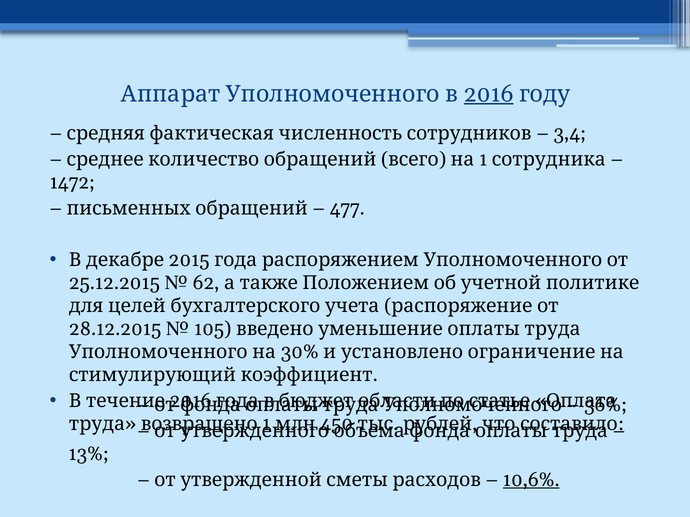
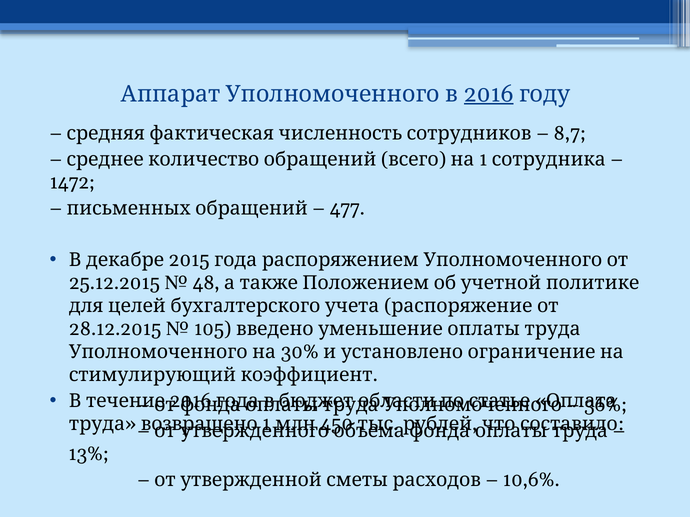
3,4: 3,4 -> 8,7
62: 62 -> 48
10,6% underline: present -> none
